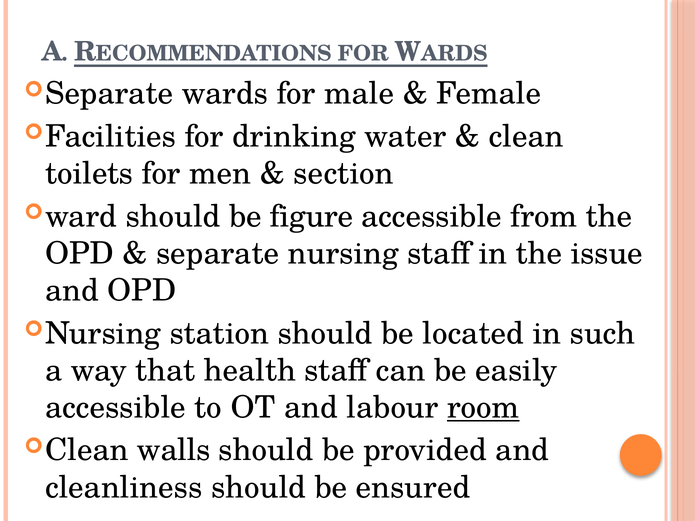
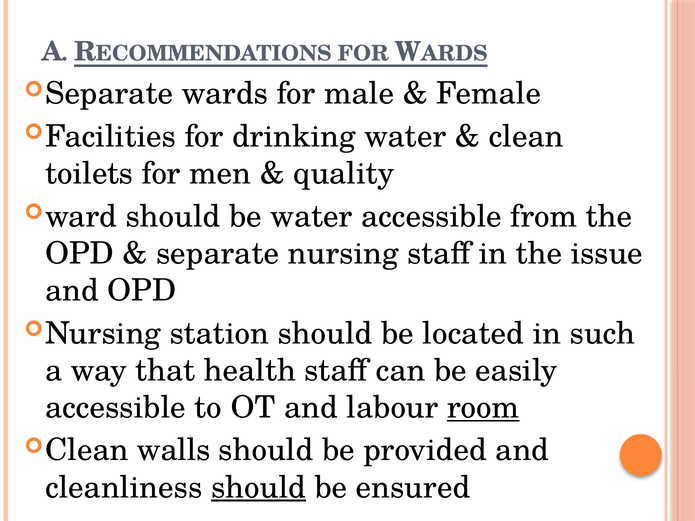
section: section -> quality
be figure: figure -> water
should at (259, 488) underline: none -> present
